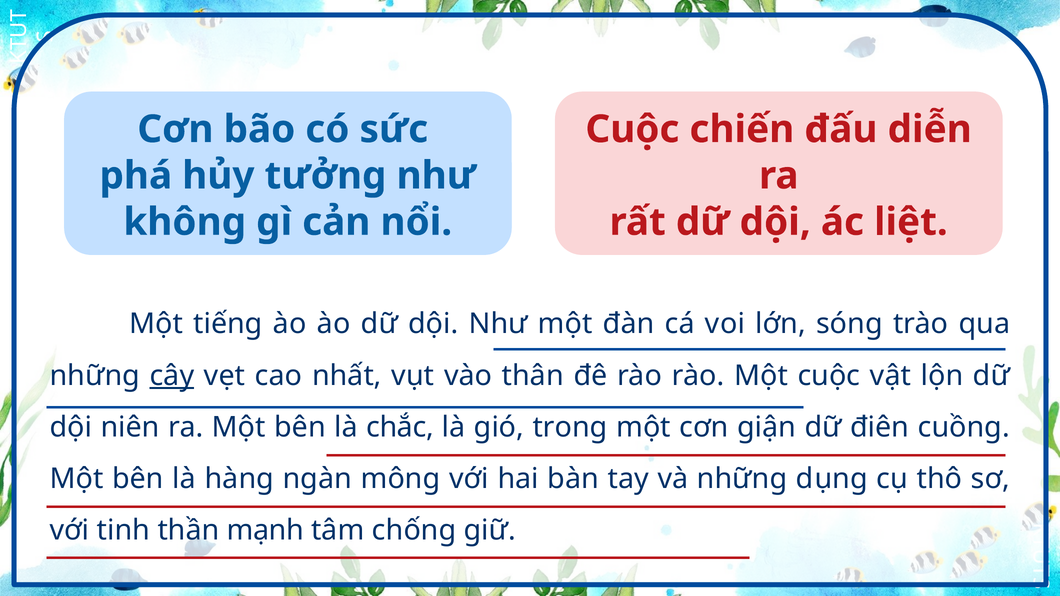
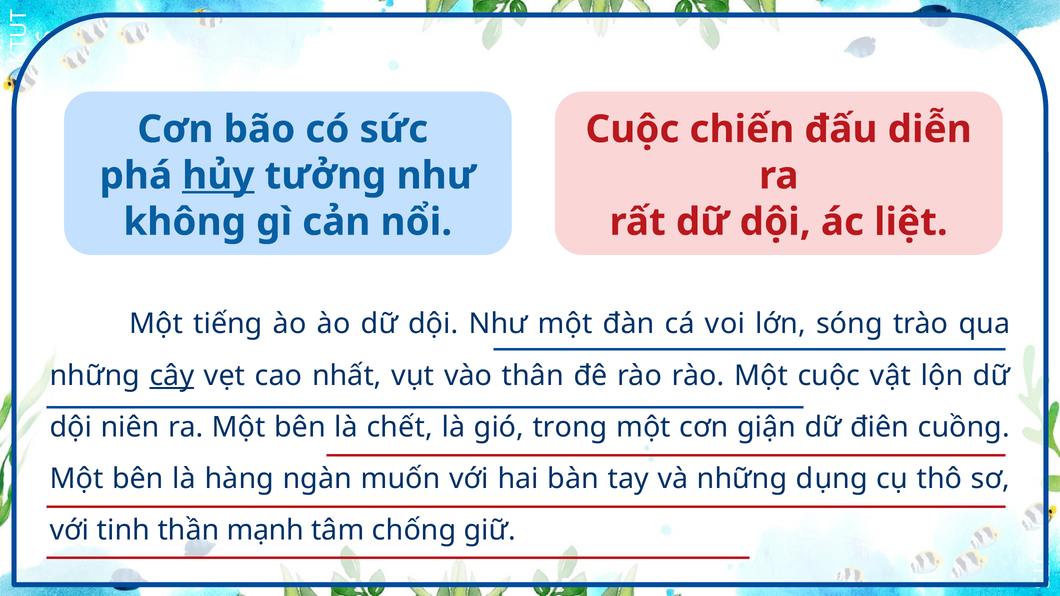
hủy underline: none -> present
chắc: chắc -> chết
mông: mông -> muốn
